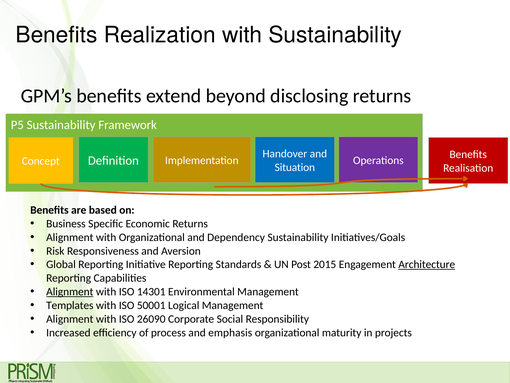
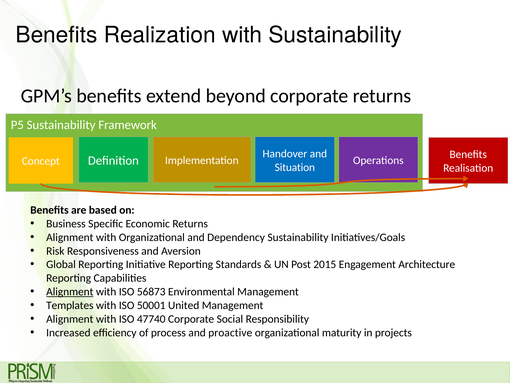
beyond disclosing: disclosing -> corporate
Architecture underline: present -> none
14301: 14301 -> 56873
Logical: Logical -> United
26090: 26090 -> 47740
emphasis: emphasis -> proactive
